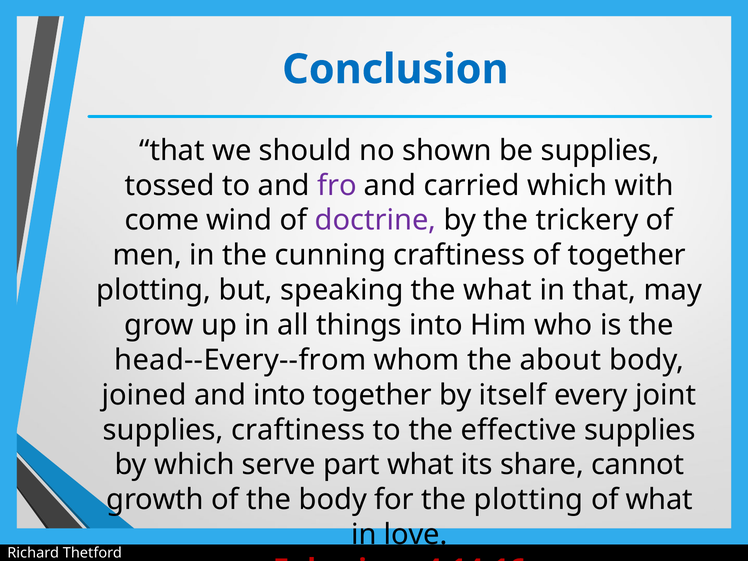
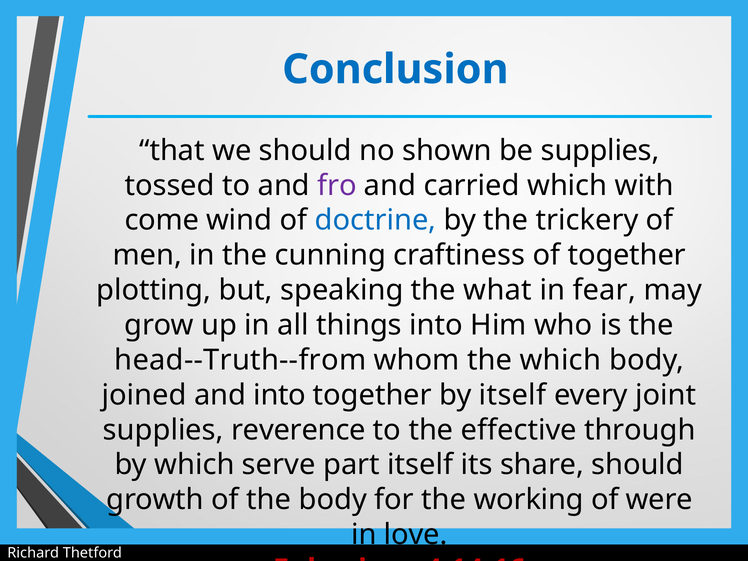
doctrine colour: purple -> blue
in that: that -> fear
head--Every--from: head--Every--from -> head--Truth--from
the about: about -> which
supplies craftiness: craftiness -> reverence
effective supplies: supplies -> through
part what: what -> itself
share cannot: cannot -> should
the plotting: plotting -> working
of what: what -> were
